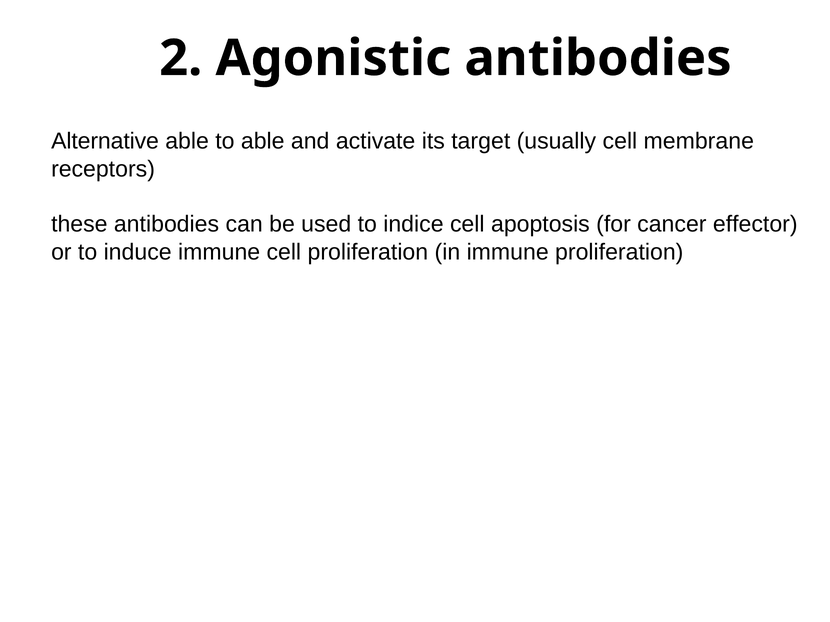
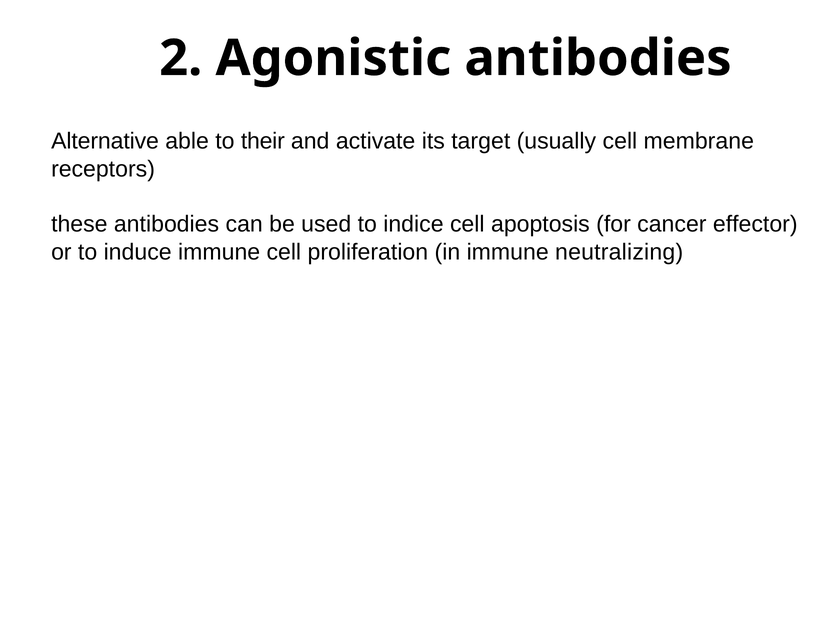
to able: able -> their
immune proliferation: proliferation -> neutralizing
